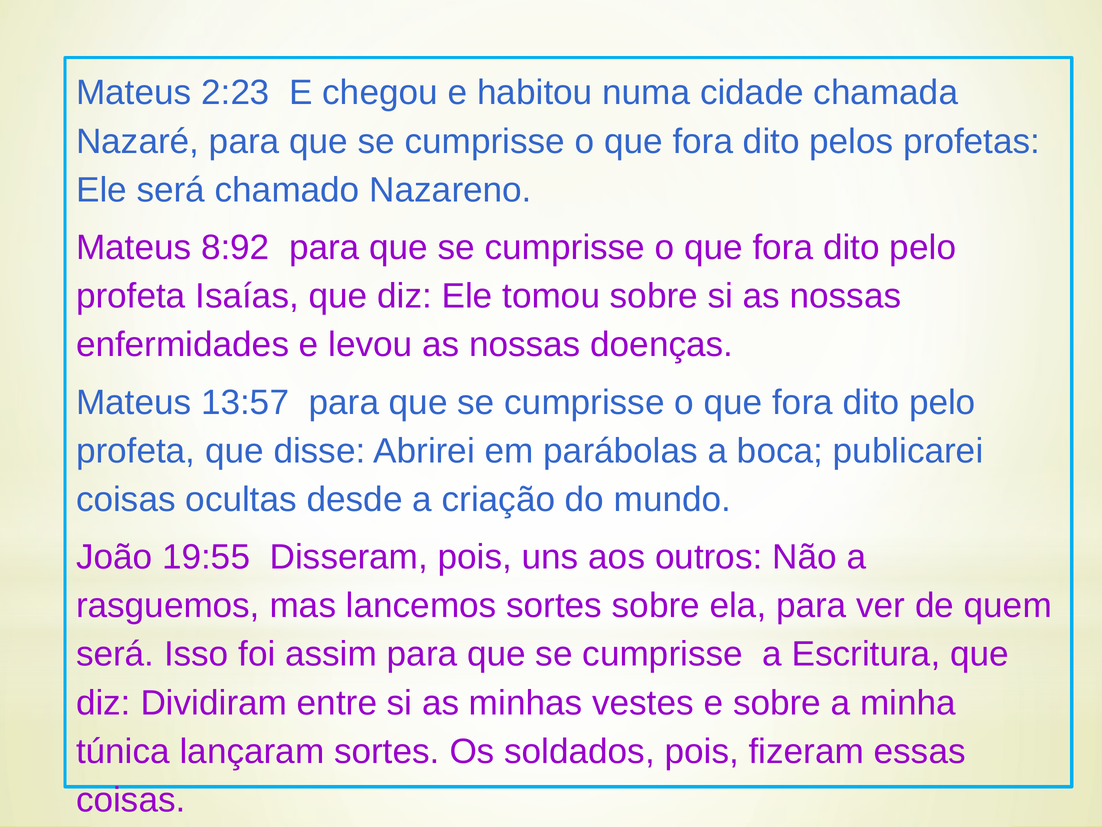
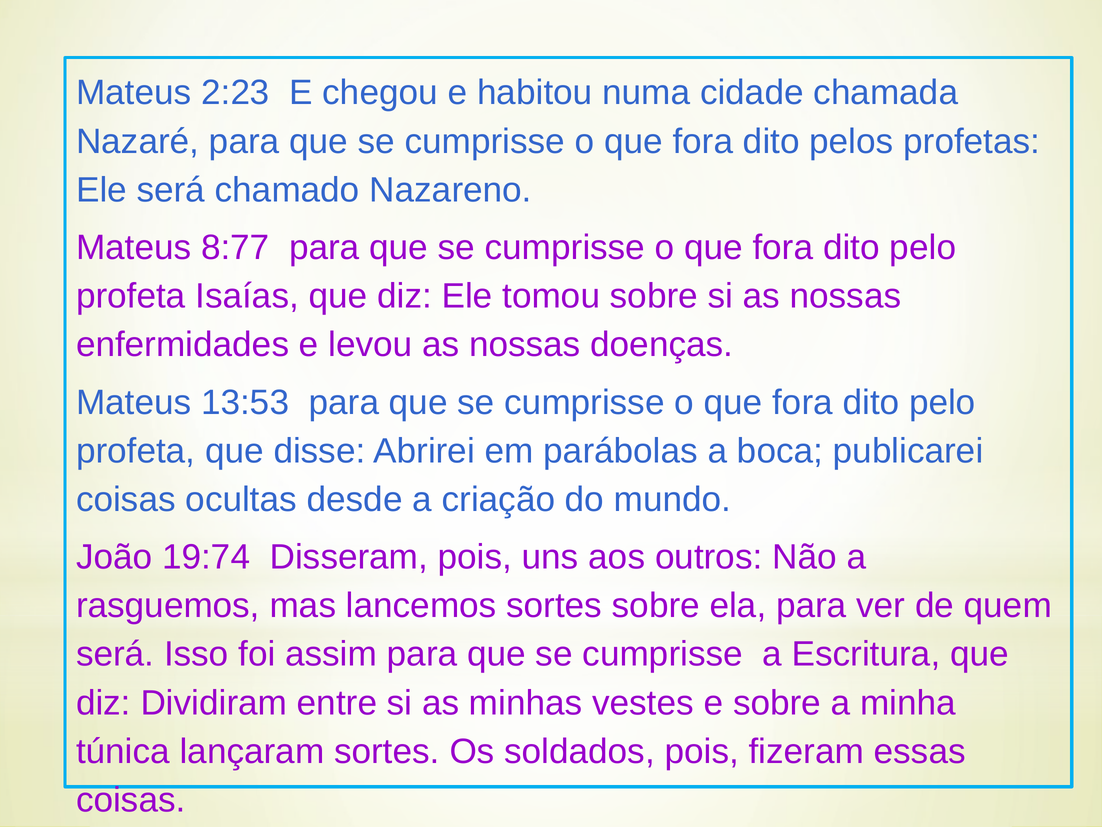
8:92: 8:92 -> 8:77
13:57: 13:57 -> 13:53
19:55: 19:55 -> 19:74
